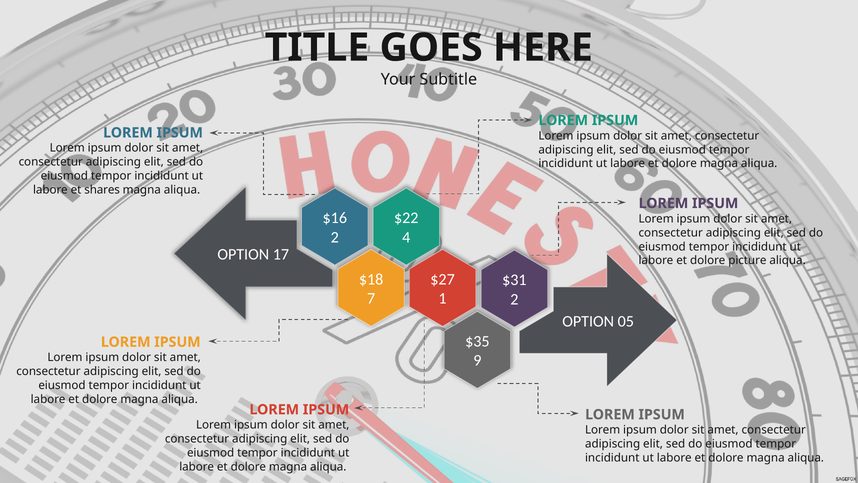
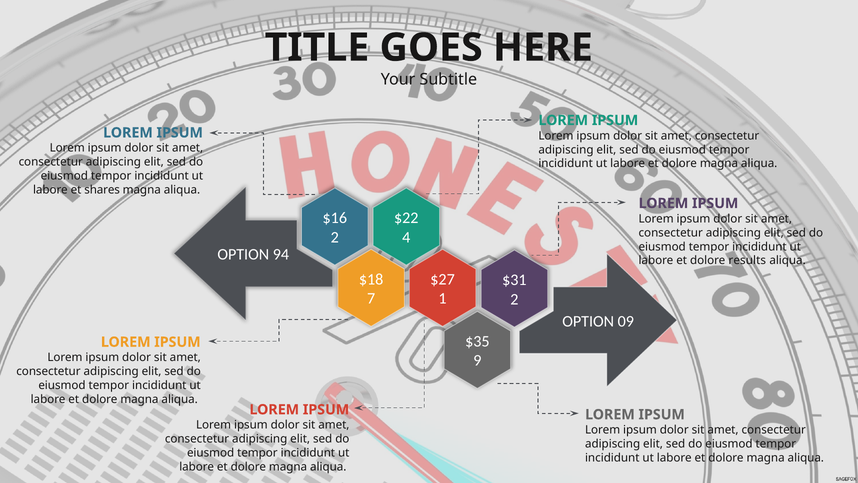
17: 17 -> 94
picture: picture -> results
05: 05 -> 09
